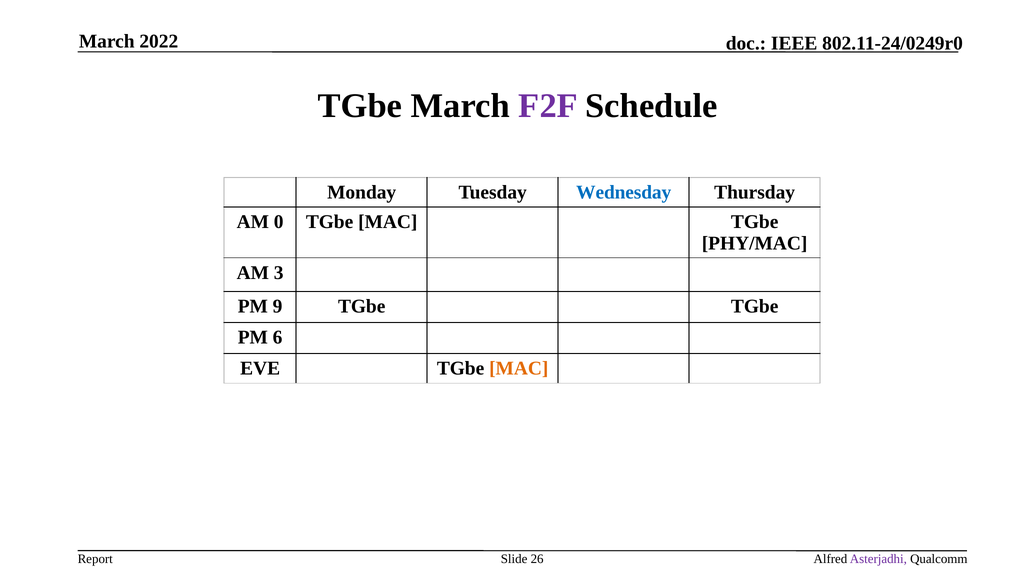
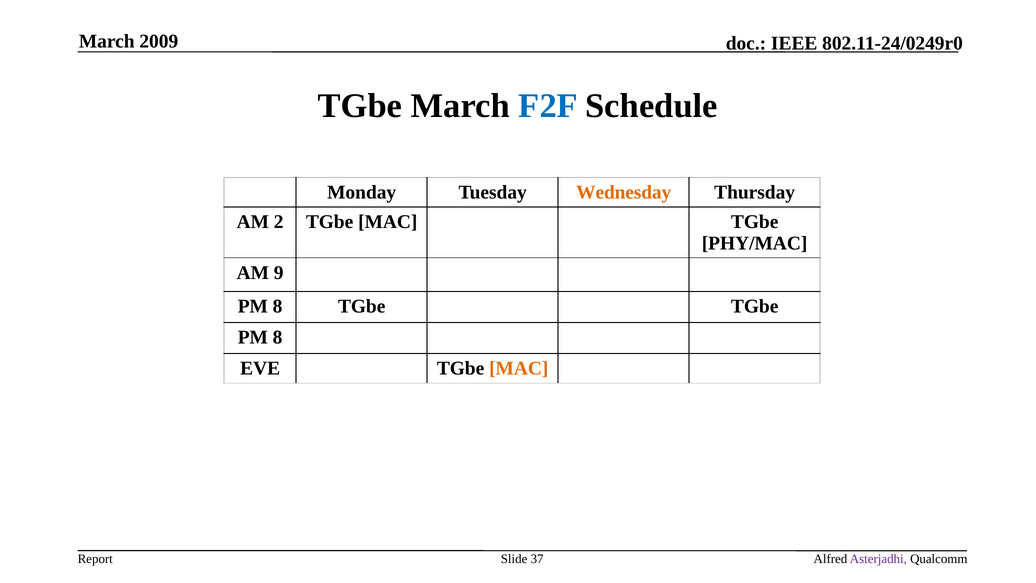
2022: 2022 -> 2009
F2F colour: purple -> blue
Wednesday colour: blue -> orange
0: 0 -> 2
3: 3 -> 9
9 at (278, 306): 9 -> 8
6 at (278, 337): 6 -> 8
26: 26 -> 37
